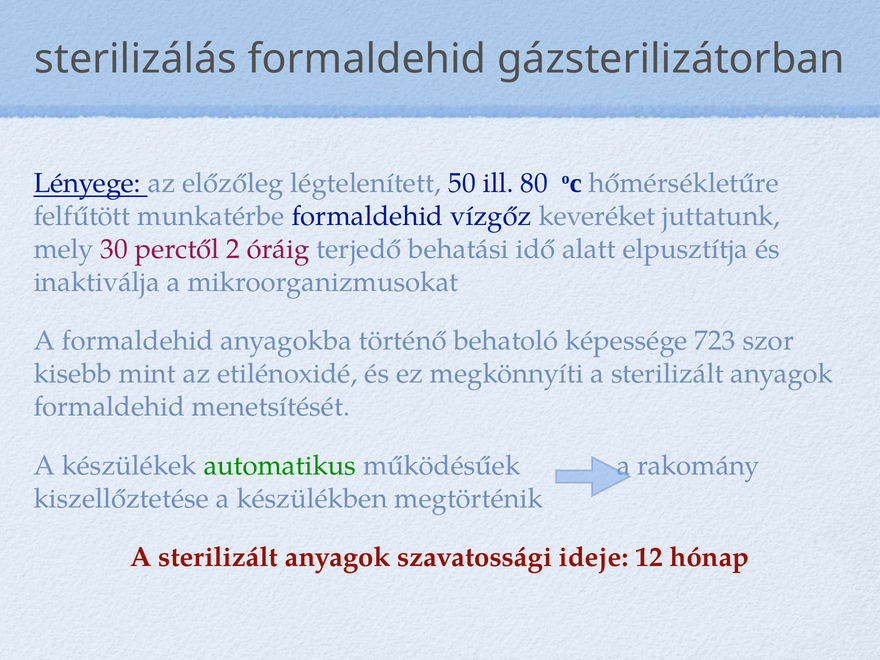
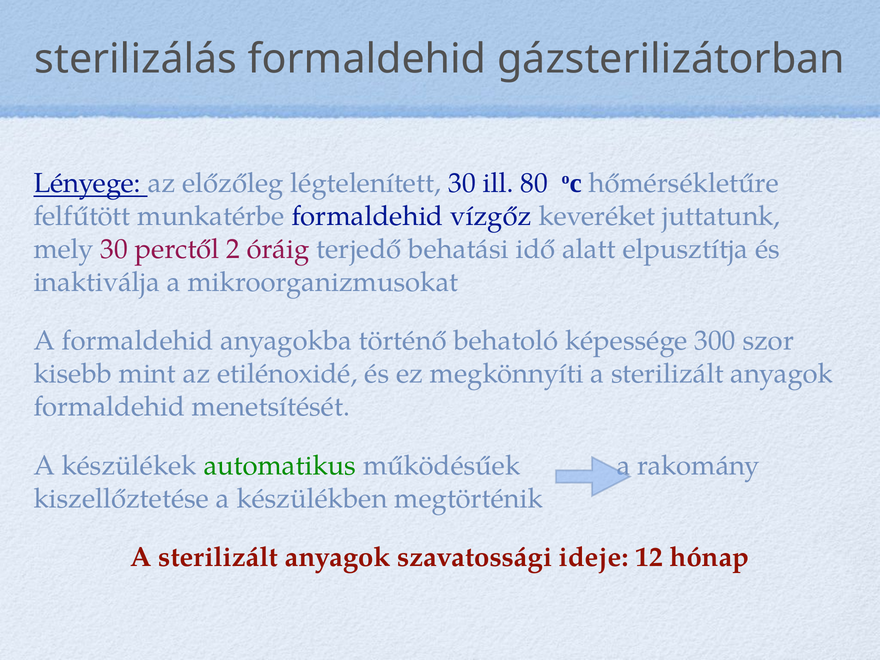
légtelenített 50: 50 -> 30
723: 723 -> 300
